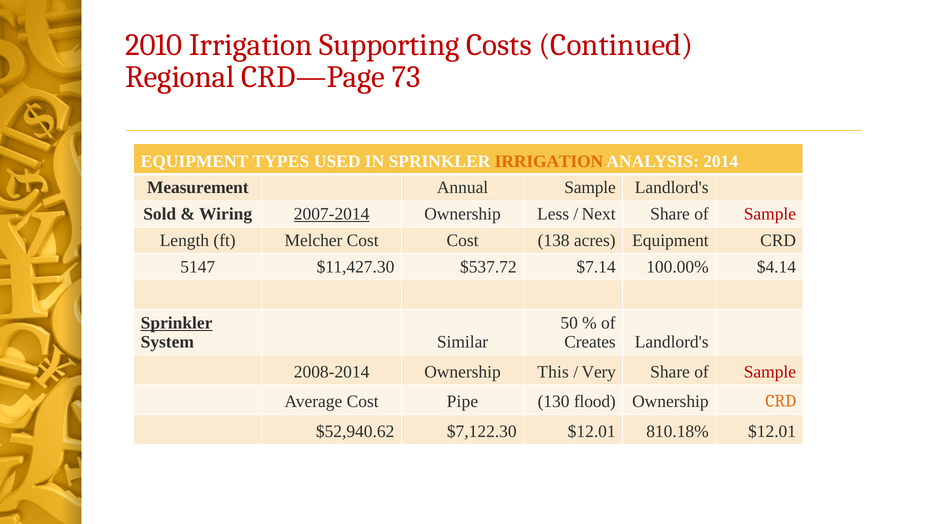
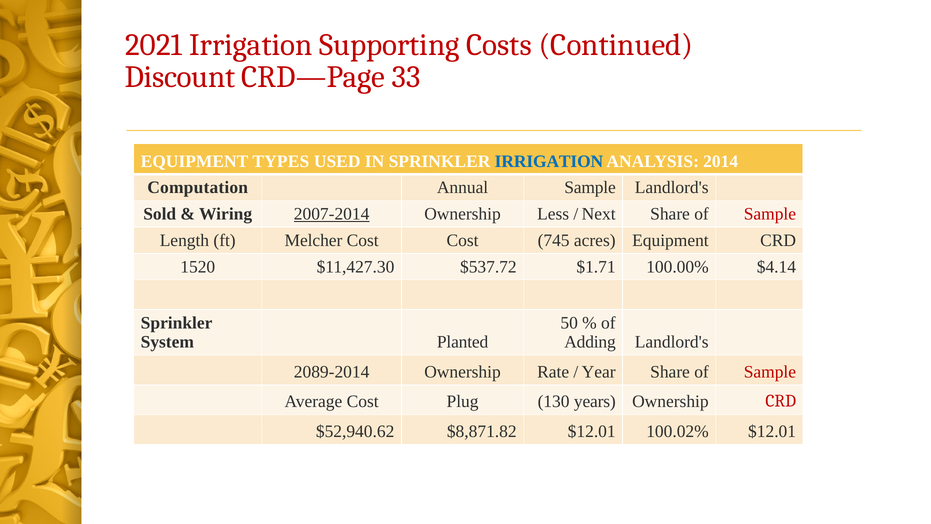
2010: 2010 -> 2021
Regional: Regional -> Discount
73: 73 -> 33
IRRIGATION at (549, 161) colour: orange -> blue
Measurement: Measurement -> Computation
138: 138 -> 745
5147: 5147 -> 1520
$7.14: $7.14 -> $1.71
Sprinkler at (177, 323) underline: present -> none
Similar: Similar -> Planted
Creates: Creates -> Adding
2008-2014: 2008-2014 -> 2089-2014
This: This -> Rate
Very: Very -> Year
Pipe: Pipe -> Plug
flood: flood -> years
CRD at (781, 401) colour: orange -> red
$7,122.30: $7,122.30 -> $8,871.82
810.18%: 810.18% -> 100.02%
